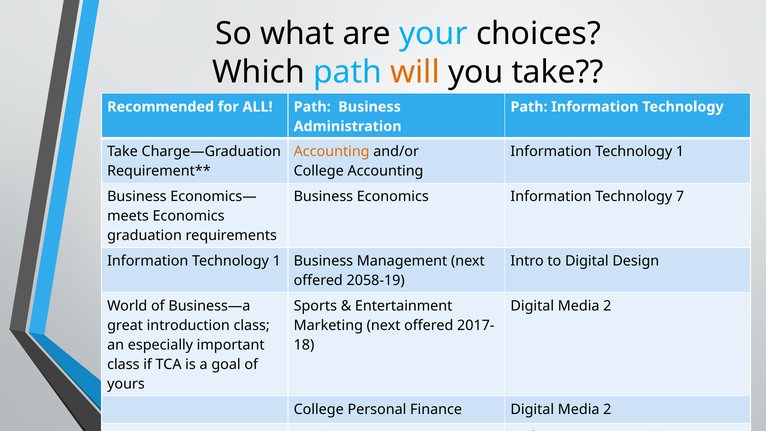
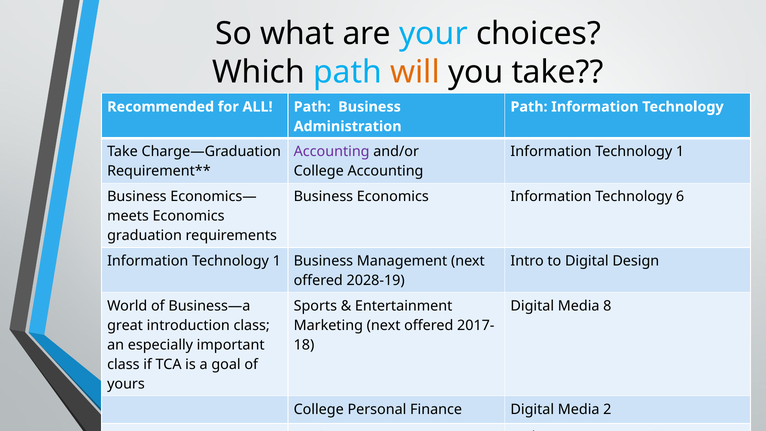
Accounting at (332, 152) colour: orange -> purple
7: 7 -> 6
2058-19: 2058-19 -> 2028-19
2 at (607, 306): 2 -> 8
